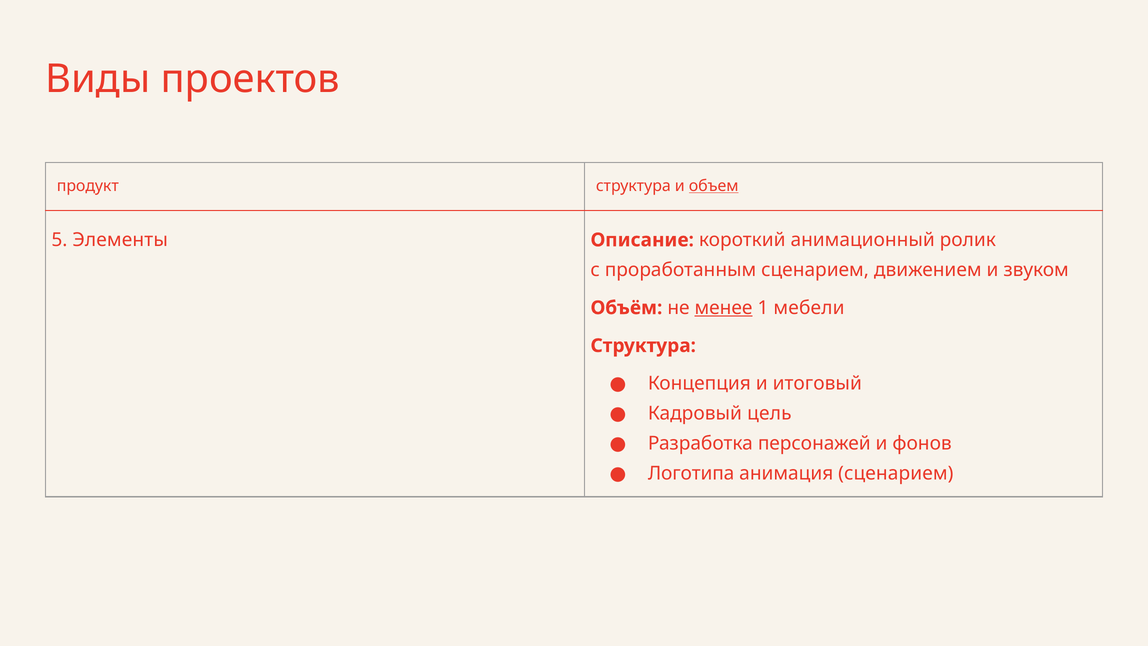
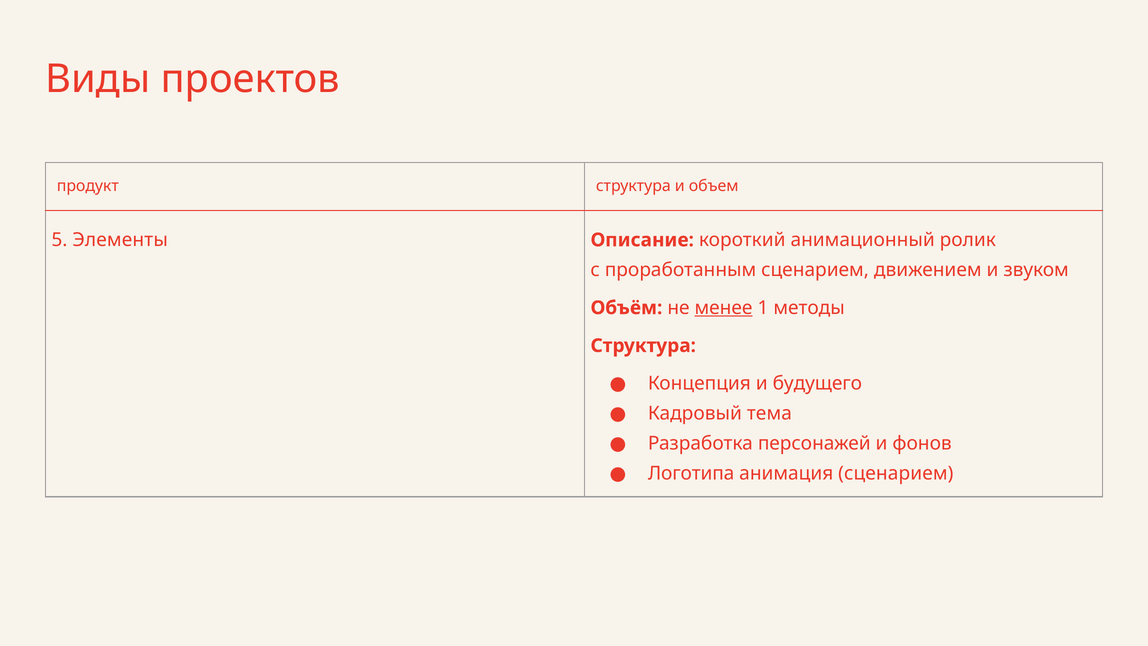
объем underline: present -> none
мебели: мебели -> методы
итоговый: итоговый -> будущего
цель: цель -> тема
